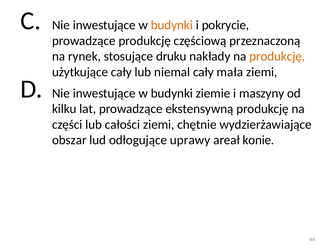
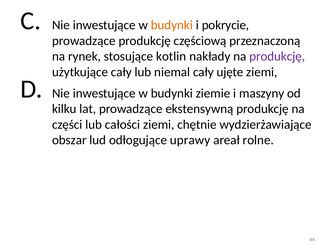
druku: druku -> kotlin
produkcję at (277, 56) colour: orange -> purple
mała: mała -> ujęte
konie: konie -> rolne
